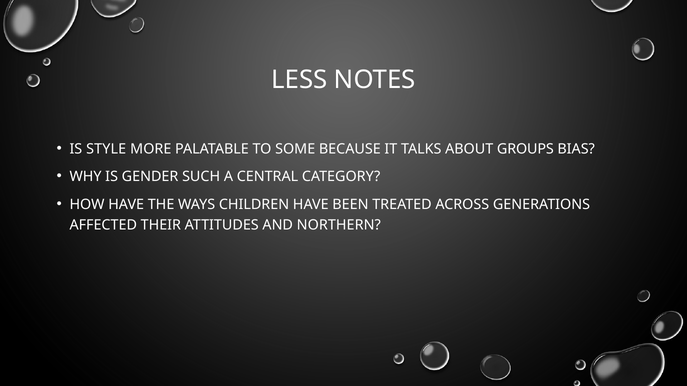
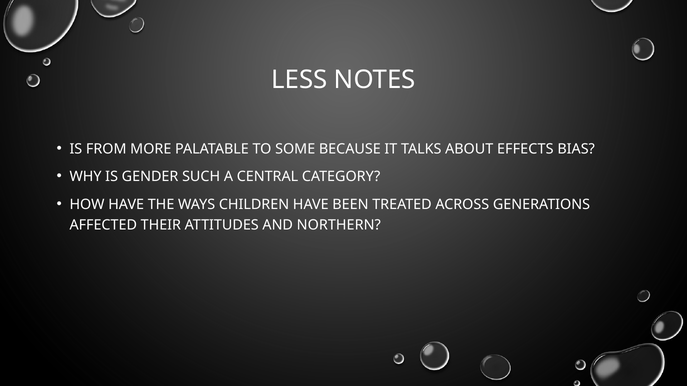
STYLE: STYLE -> FROM
GROUPS: GROUPS -> EFFECTS
